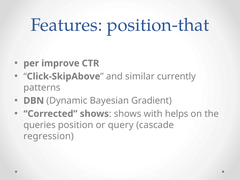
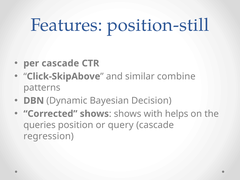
position-that: position-that -> position-still
per improve: improve -> cascade
currently: currently -> combine
Gradient: Gradient -> Decision
